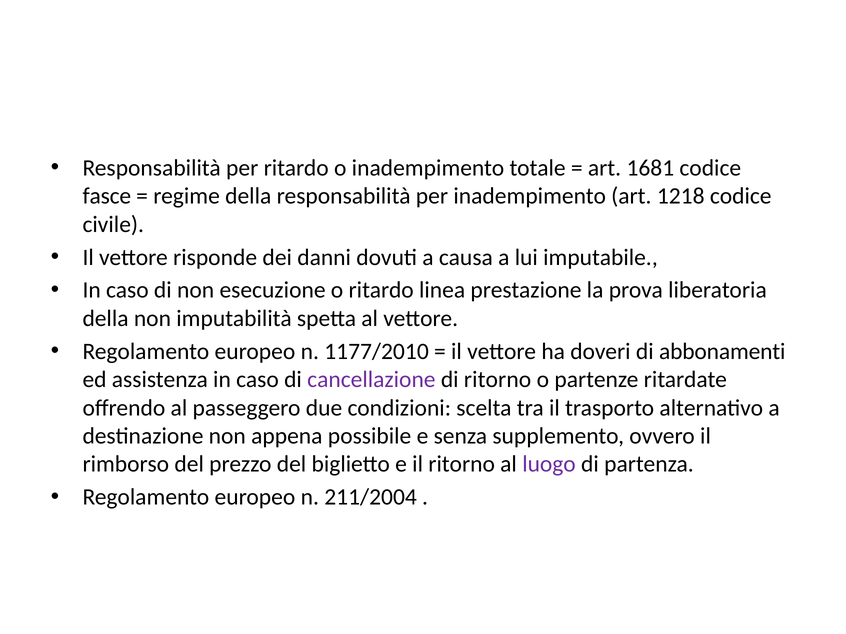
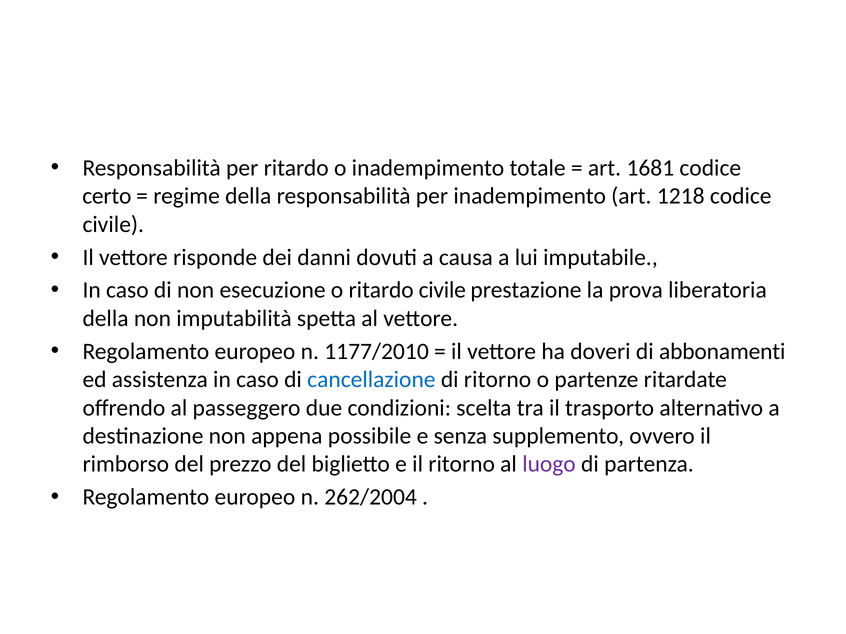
fasce: fasce -> certo
ritardo linea: linea -> civile
cancellazione colour: purple -> blue
211/2004: 211/2004 -> 262/2004
